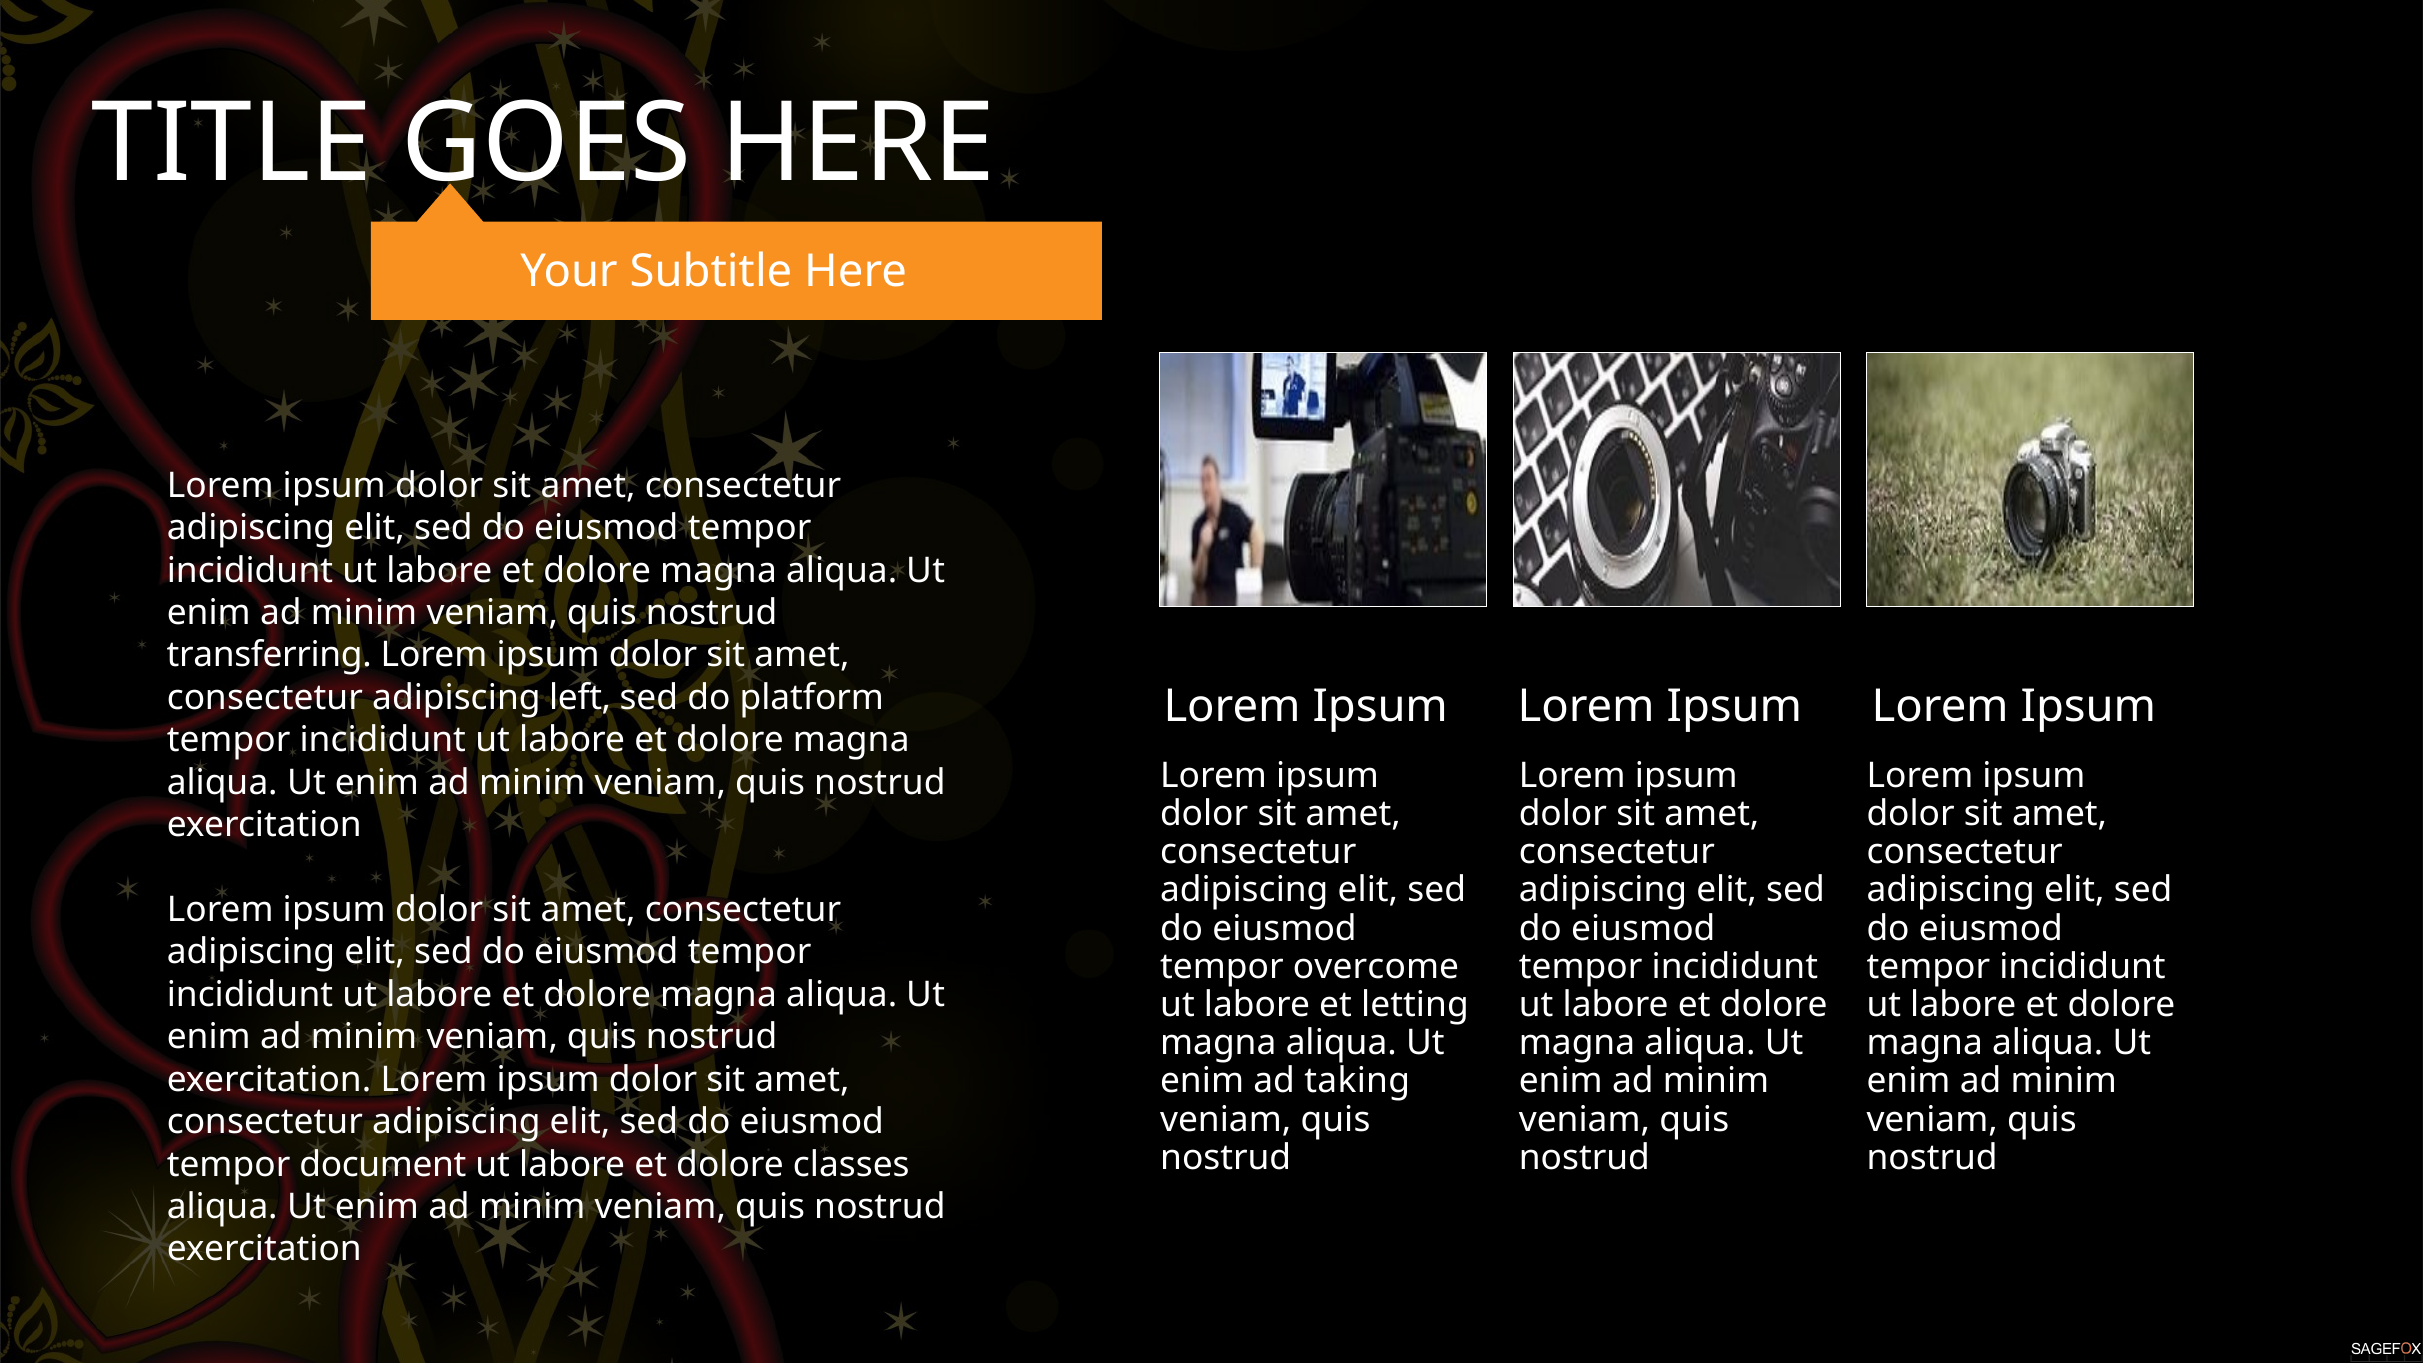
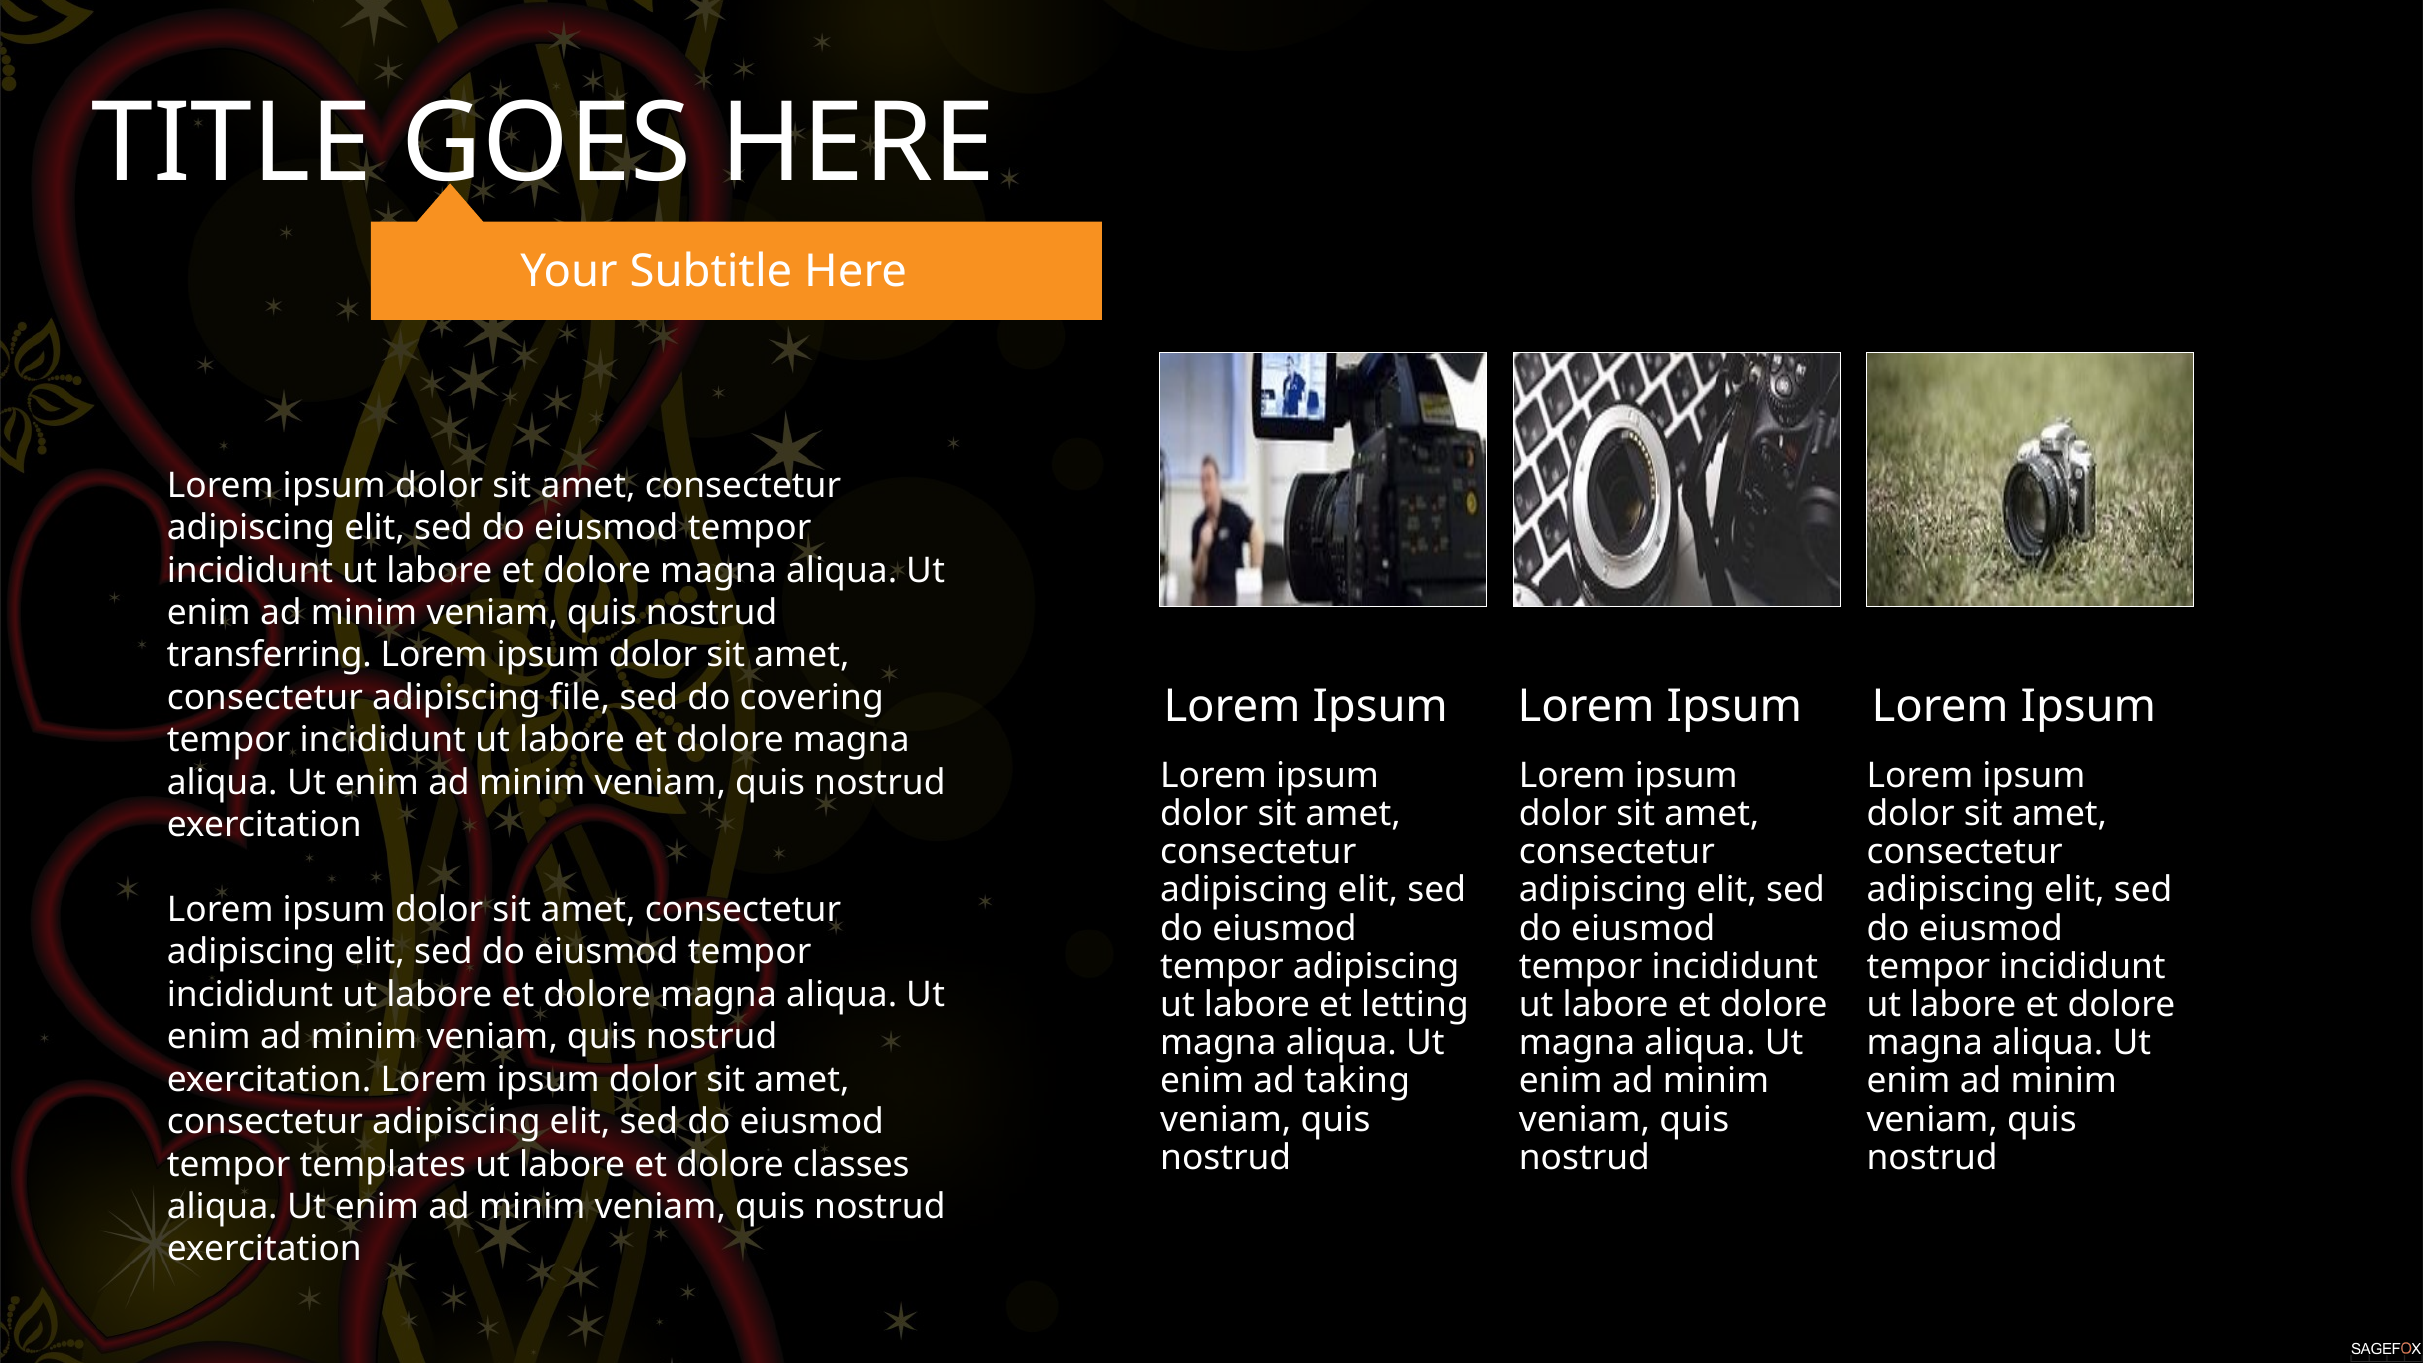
left: left -> file
platform: platform -> covering
tempor overcome: overcome -> adipiscing
document: document -> templates
